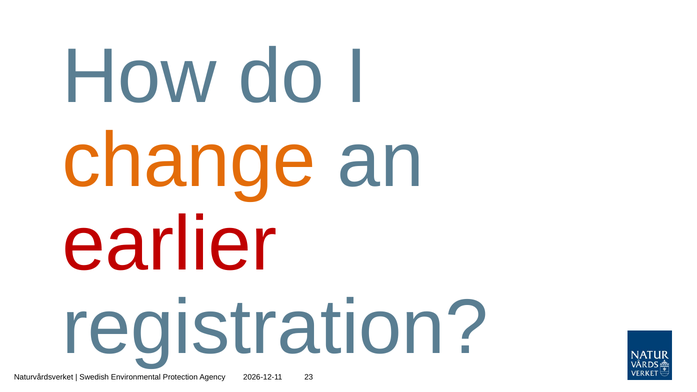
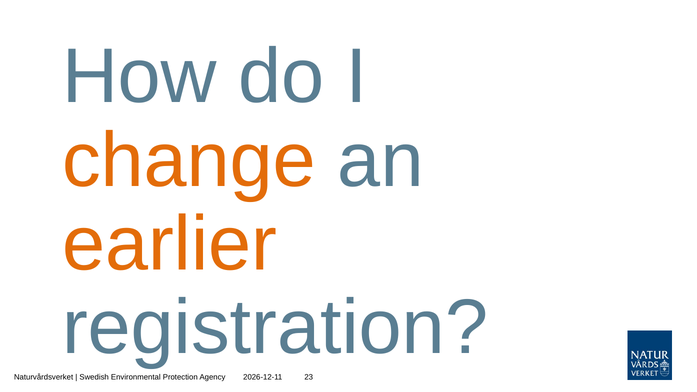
earlier colour: red -> orange
